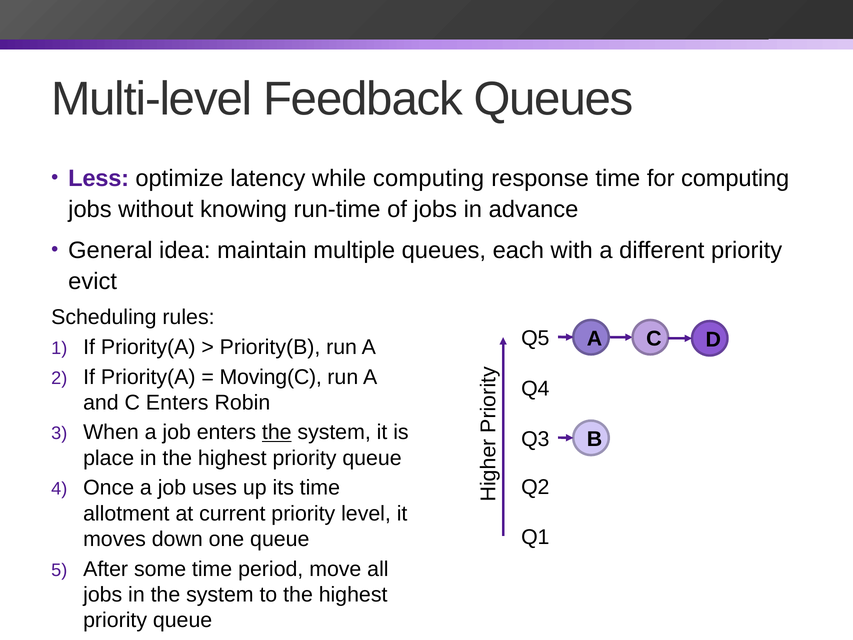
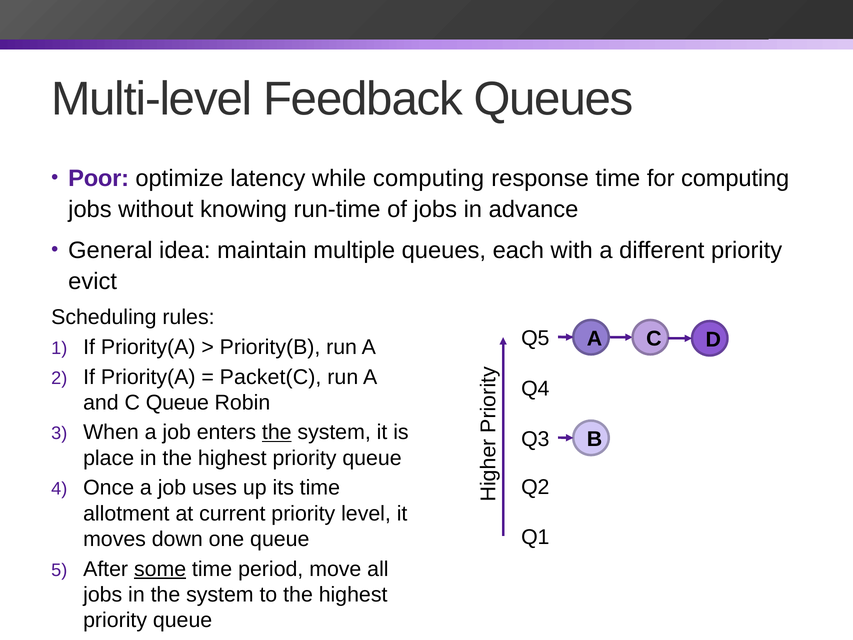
Less: Less -> Poor
Moving(C: Moving(C -> Packet(C
C Enters: Enters -> Queue
some underline: none -> present
